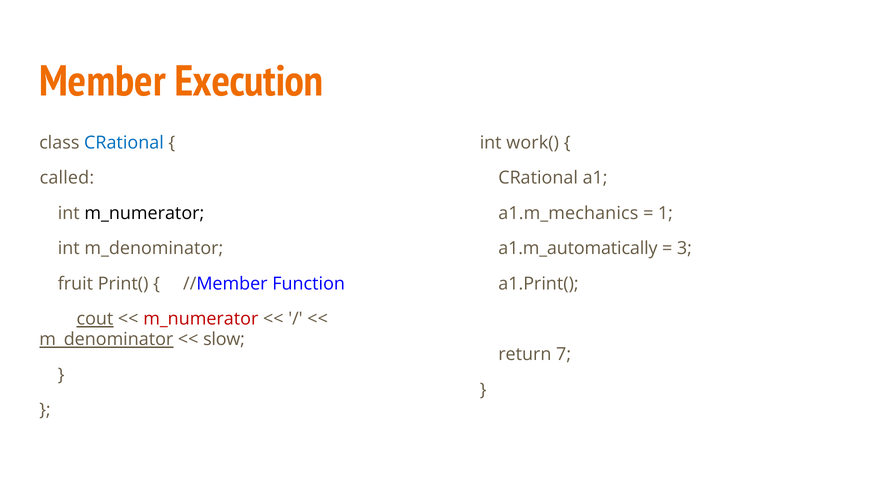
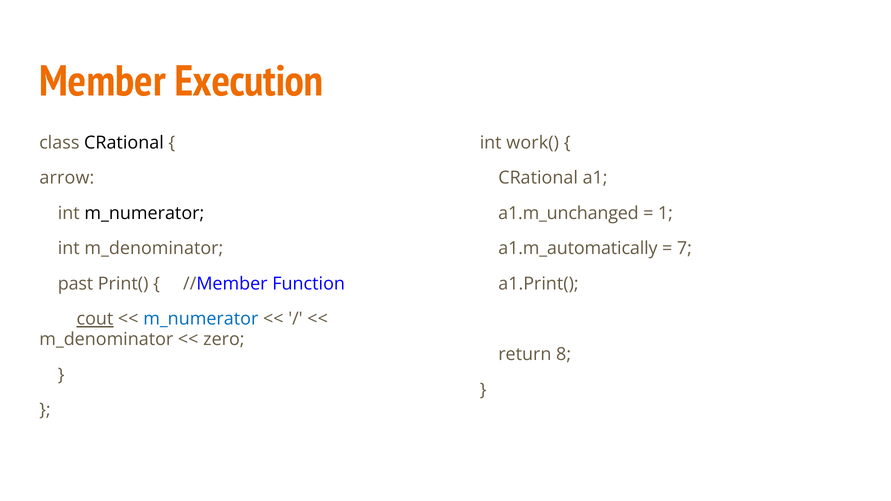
CRational at (124, 143) colour: blue -> black
called: called -> arrow
a1.m_mechanics: a1.m_mechanics -> a1.m_unchanged
3: 3 -> 7
fruit: fruit -> past
m_numerator at (201, 319) colour: red -> blue
m_denominator at (106, 340) underline: present -> none
slow: slow -> zero
7: 7 -> 8
